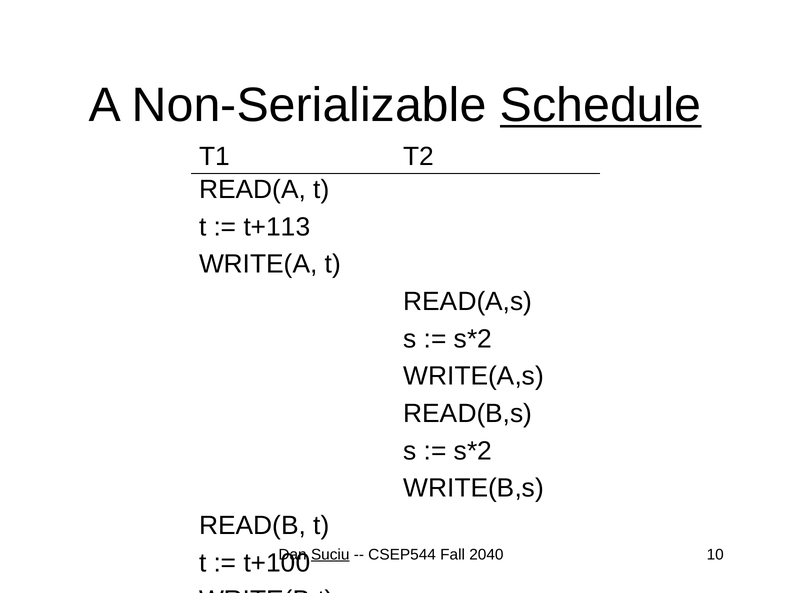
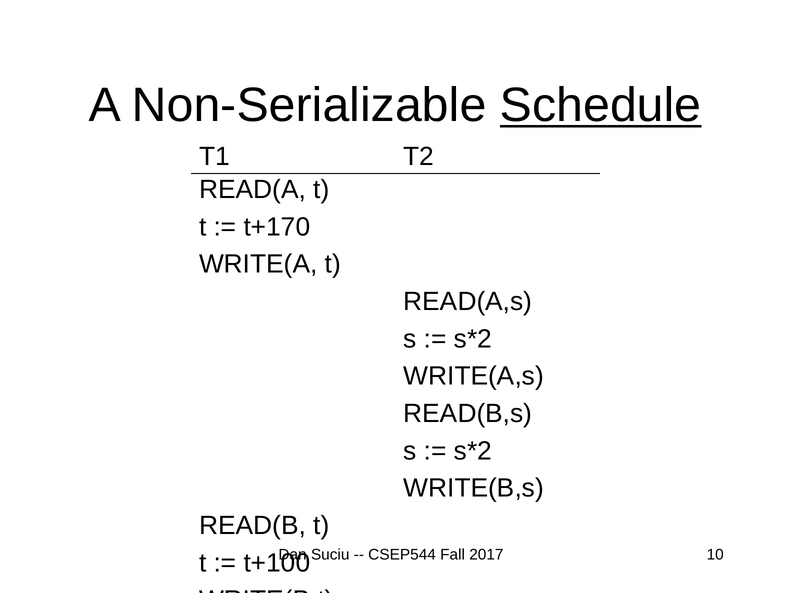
t+113: t+113 -> t+170
Suciu underline: present -> none
2040: 2040 -> 2017
